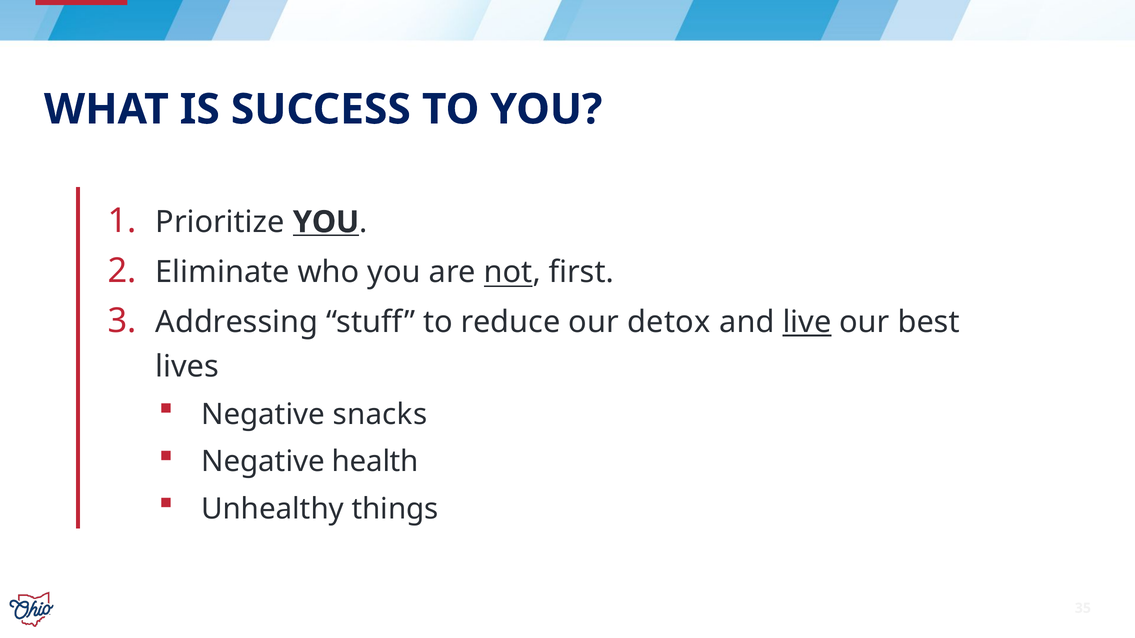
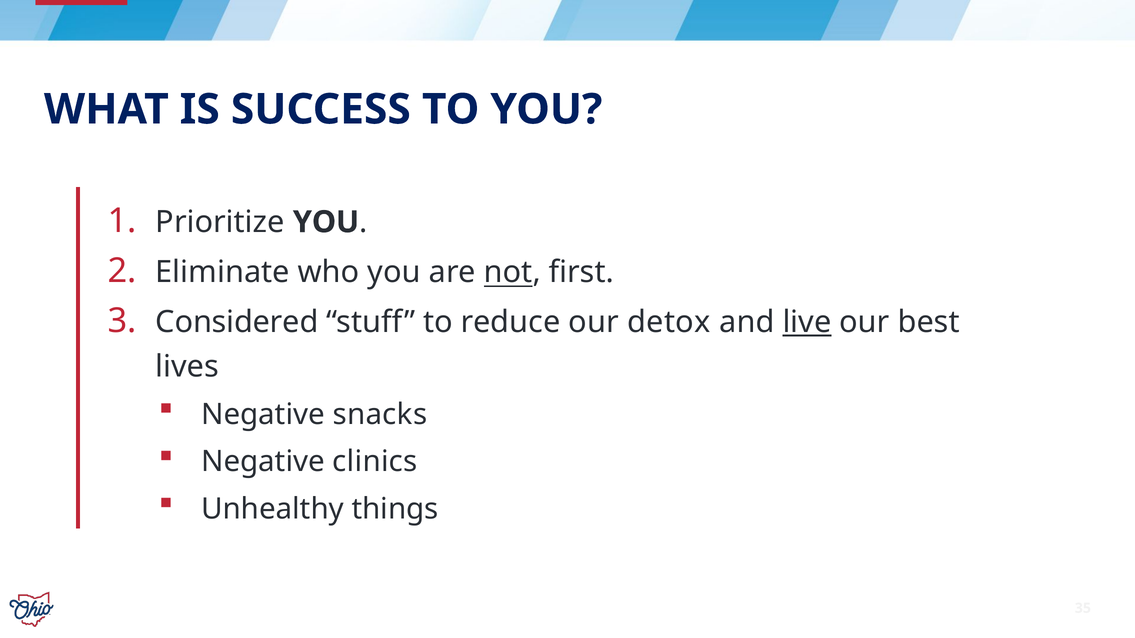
YOU at (326, 222) underline: present -> none
Addressing: Addressing -> Considered
health: health -> clinics
